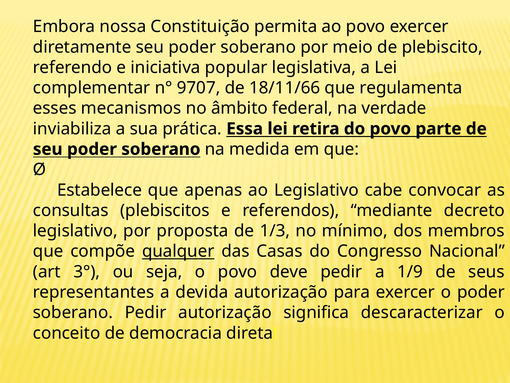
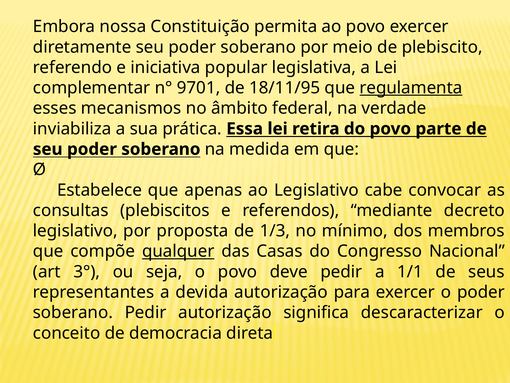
9707: 9707 -> 9701
18/11/66: 18/11/66 -> 18/11/95
regulamenta underline: none -> present
1/9: 1/9 -> 1/1
